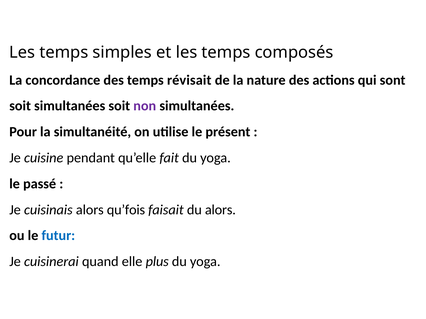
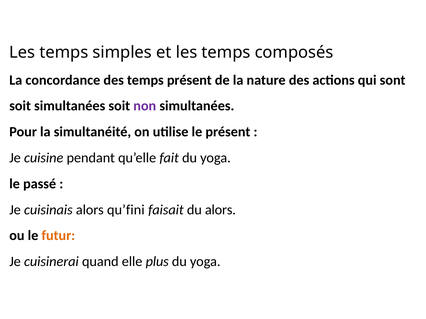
temps révisait: révisait -> présent
qu’fois: qu’fois -> qu’fini
futur colour: blue -> orange
